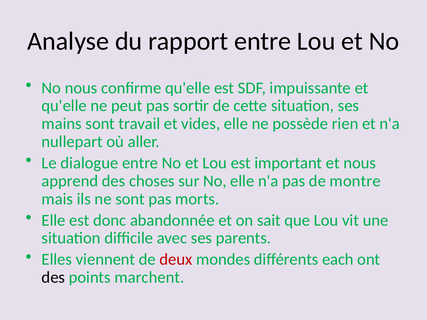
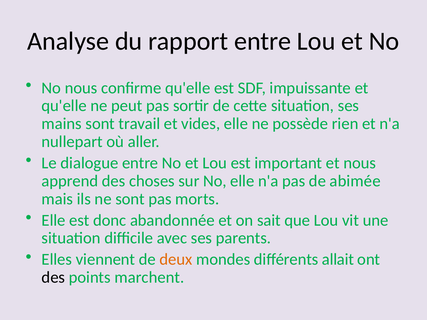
montre: montre -> abimée
deux colour: red -> orange
each: each -> allait
